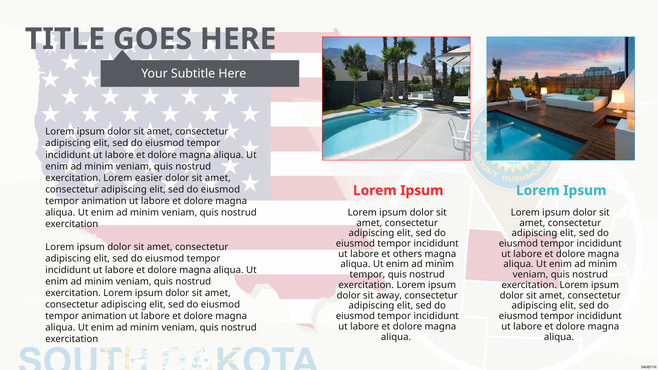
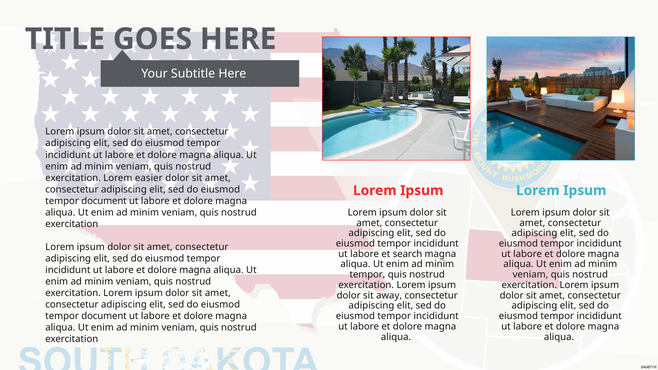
animation at (104, 201): animation -> document
others: others -> search
animation at (104, 316): animation -> document
